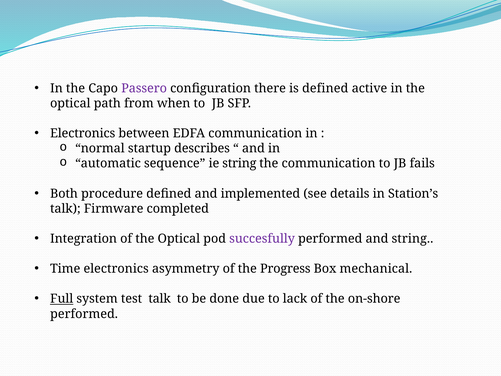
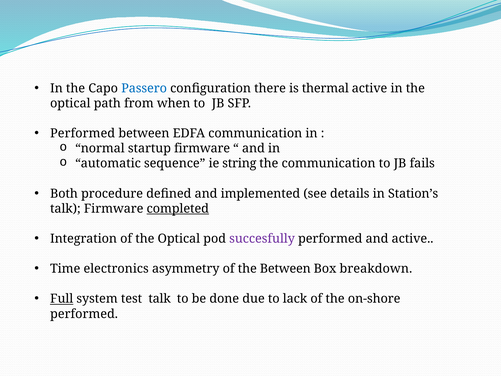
Passero colour: purple -> blue
is defined: defined -> thermal
Electronics at (83, 133): Electronics -> Performed
startup describes: describes -> firmware
completed underline: none -> present
and string: string -> active
the Progress: Progress -> Between
mechanical: mechanical -> breakdown
